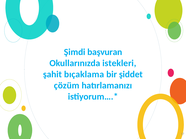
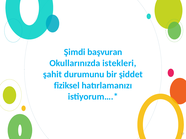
bıçaklama: bıçaklama -> durumunu
çözüm: çözüm -> fiziksel
